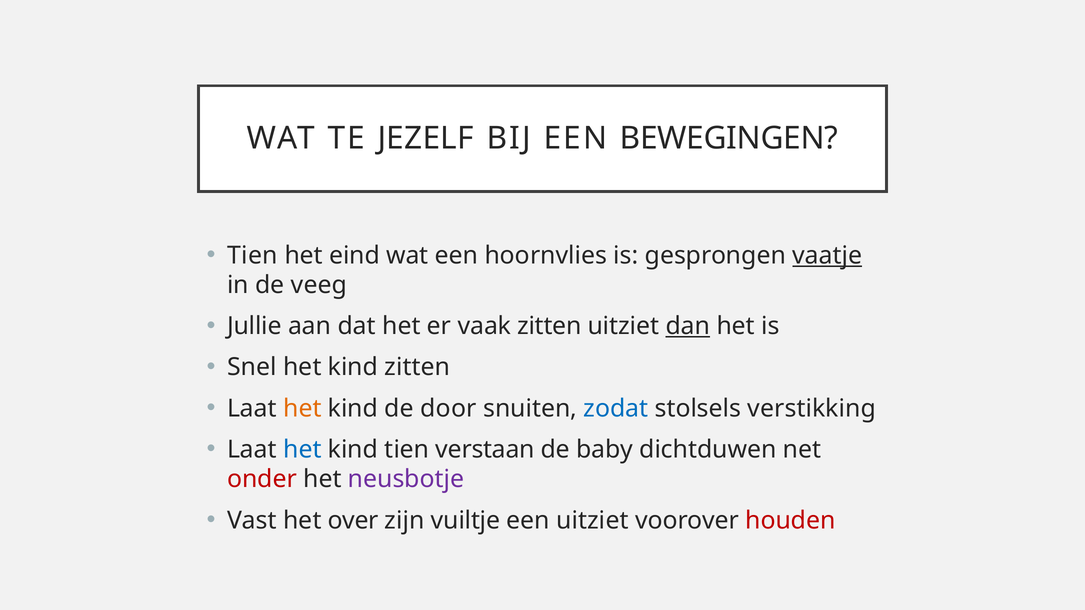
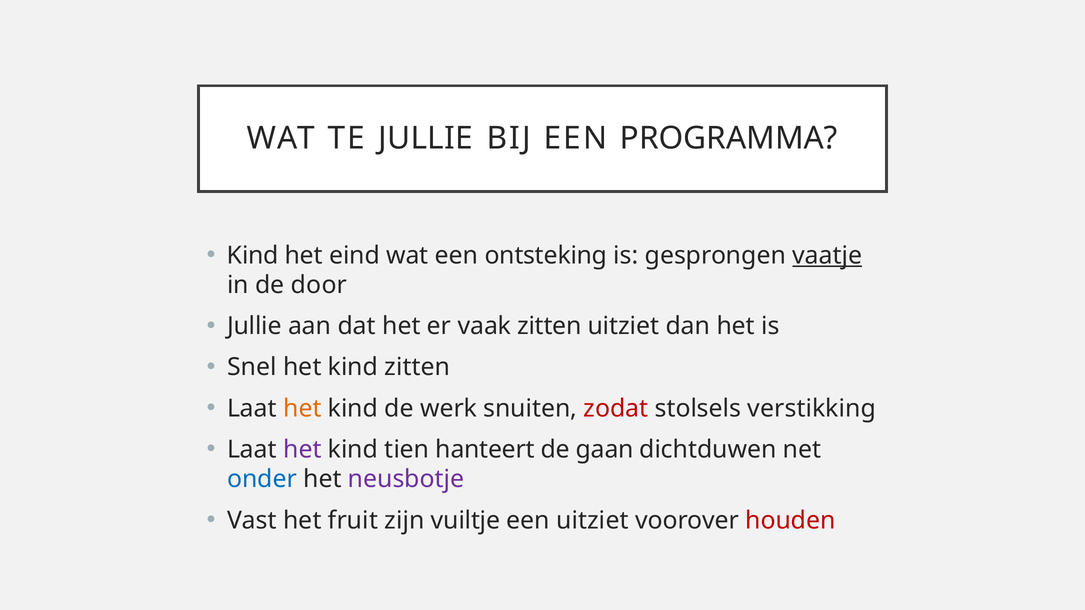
TE JEZELF: JEZELF -> JULLIE
BEWEGINGEN: BEWEGINGEN -> PROGRAMMA
Tien at (253, 255): Tien -> Kind
hoornvlies: hoornvlies -> ontsteking
veeg: veeg -> door
dan underline: present -> none
door: door -> werk
zodat colour: blue -> red
het at (302, 450) colour: blue -> purple
verstaan: verstaan -> hanteert
baby: baby -> gaan
onder colour: red -> blue
over: over -> fruit
